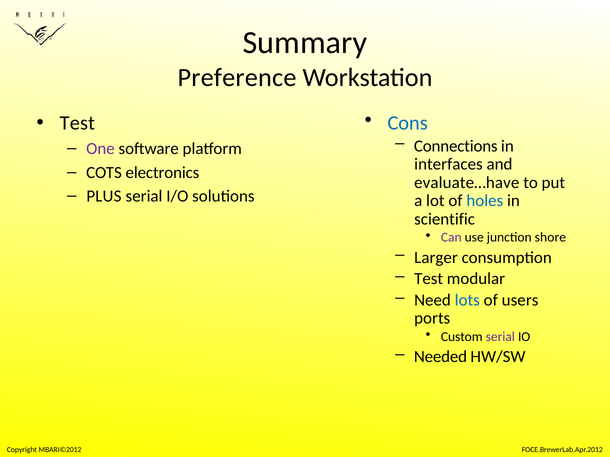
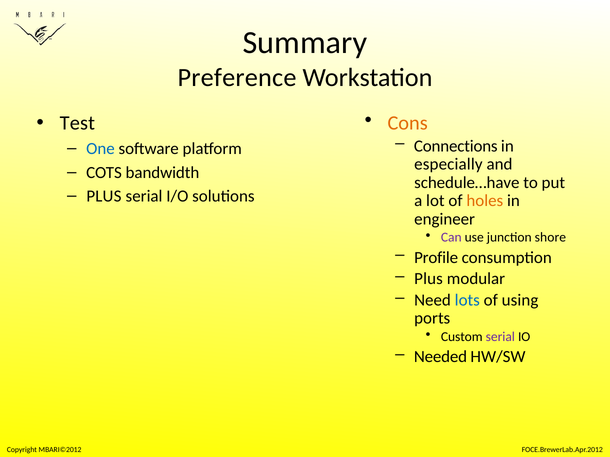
Cons colour: blue -> orange
One colour: purple -> blue
interfaces: interfaces -> especially
electronics: electronics -> bandwidth
evaluate…have: evaluate…have -> schedule…have
holes colour: blue -> orange
scientific: scientific -> engineer
Larger: Larger -> Profile
Test at (429, 279): Test -> Plus
users: users -> using
